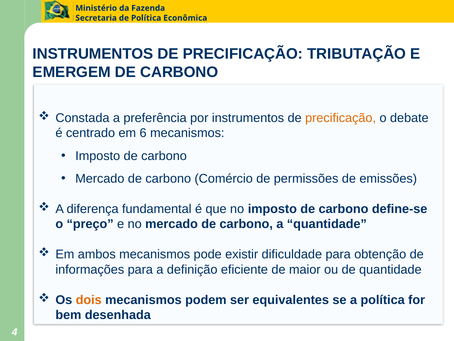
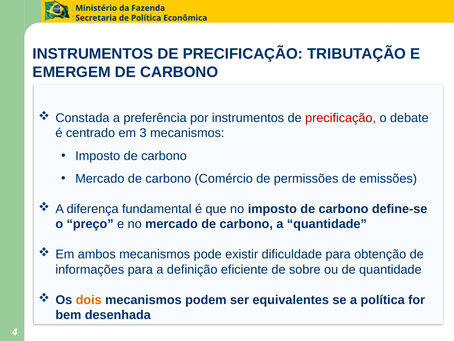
precificação at (341, 118) colour: orange -> red
6: 6 -> 3
maior: maior -> sobre
